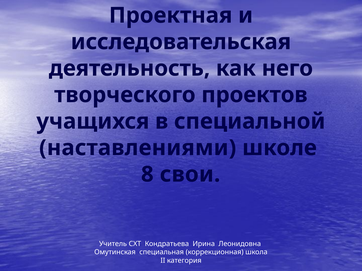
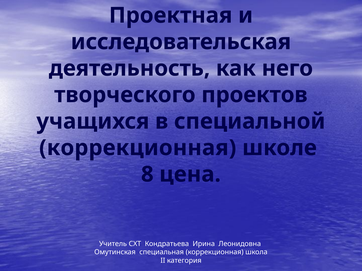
наставлениями at (138, 148): наставлениями -> коррекционная
свои: свои -> цена
